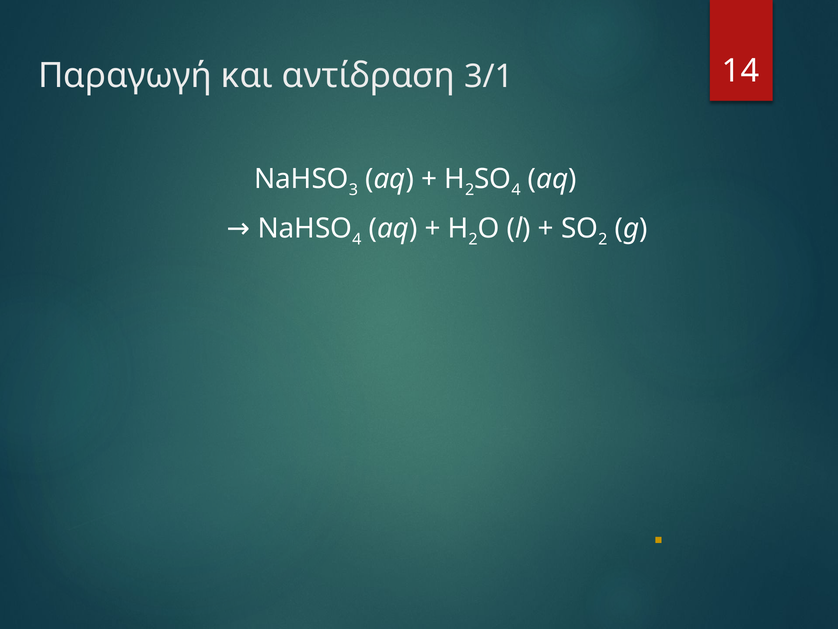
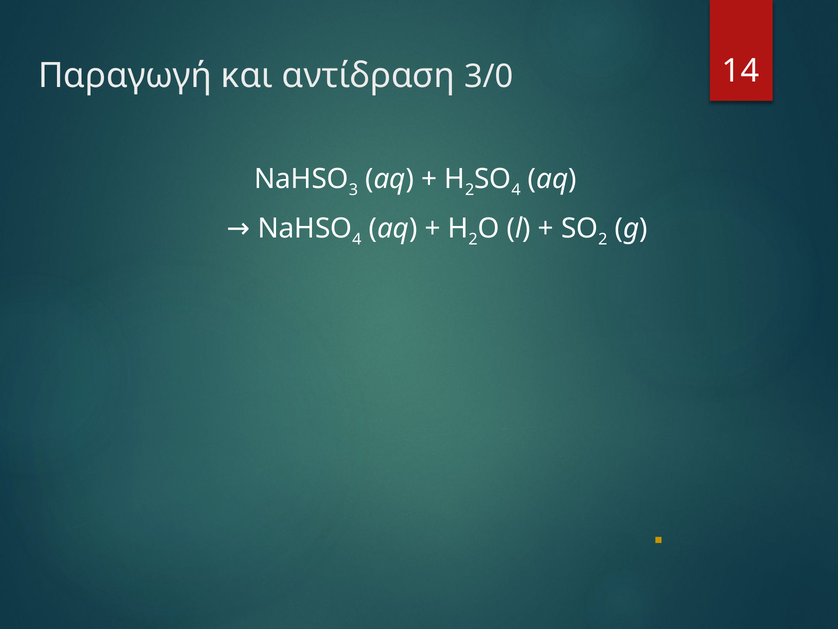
3/1: 3/1 -> 3/0
